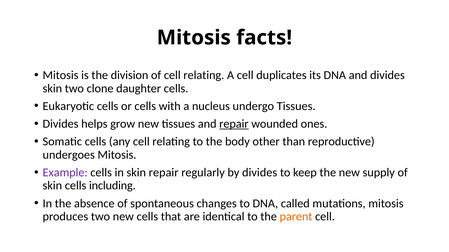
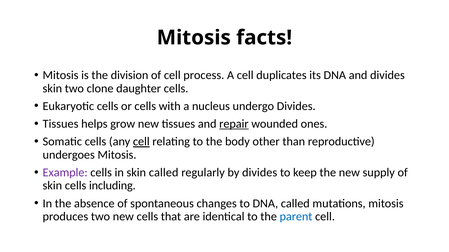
of cell relating: relating -> process
undergo Tissues: Tissues -> Divides
Divides at (61, 124): Divides -> Tissues
cell at (141, 142) underline: none -> present
skin repair: repair -> called
parent colour: orange -> blue
